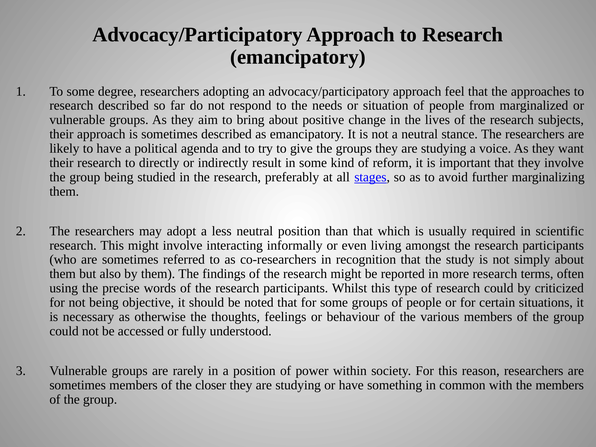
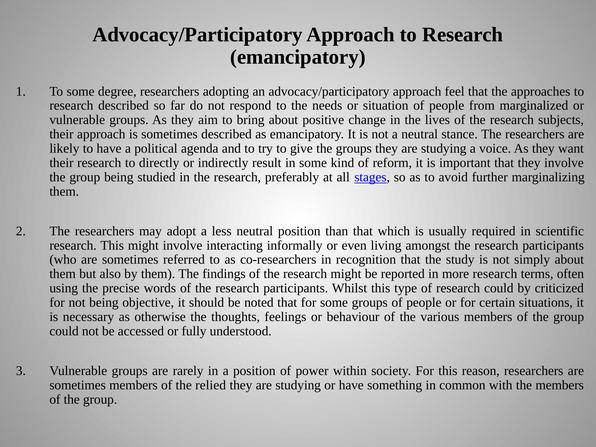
closer: closer -> relied
